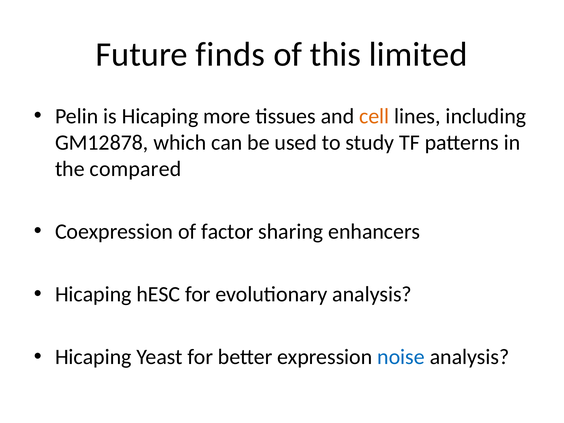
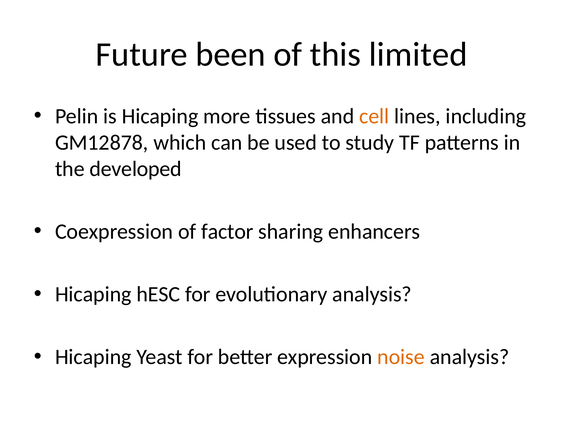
finds: finds -> been
compared: compared -> developed
noise colour: blue -> orange
